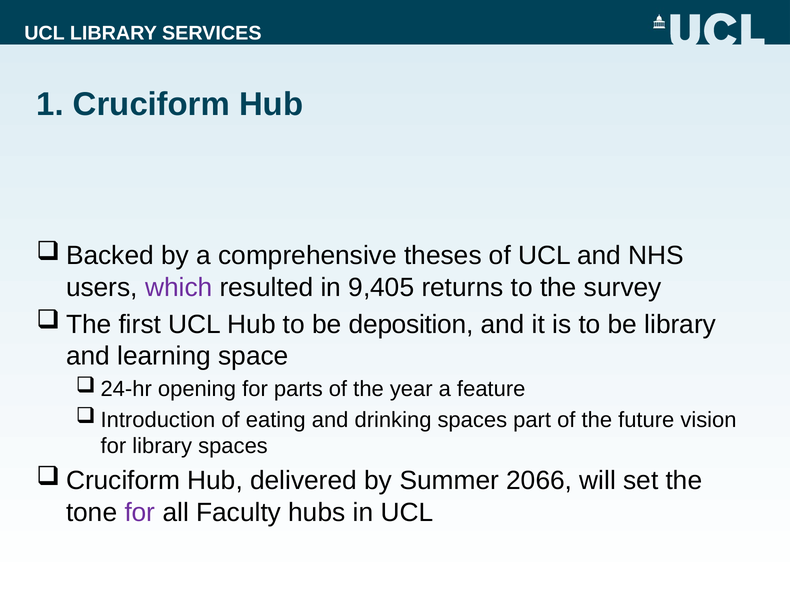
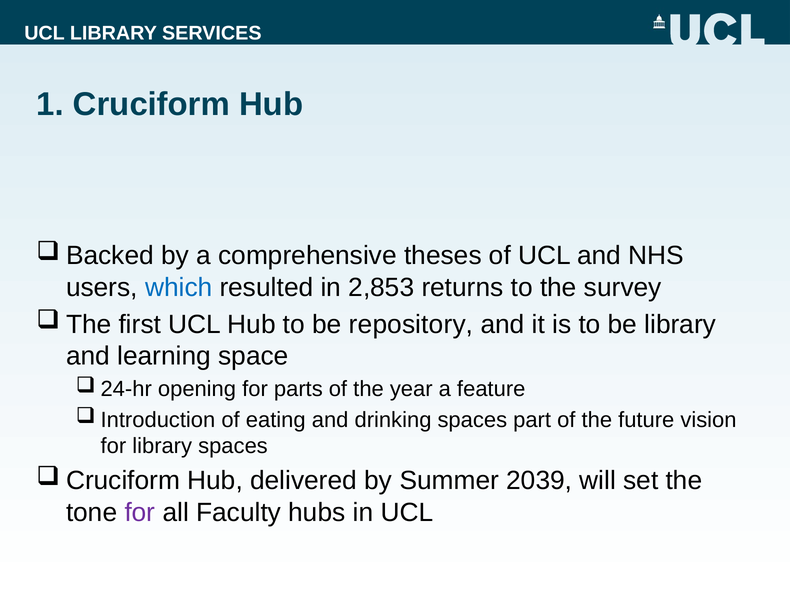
which colour: purple -> blue
9,405: 9,405 -> 2,853
deposition: deposition -> repository
2066: 2066 -> 2039
